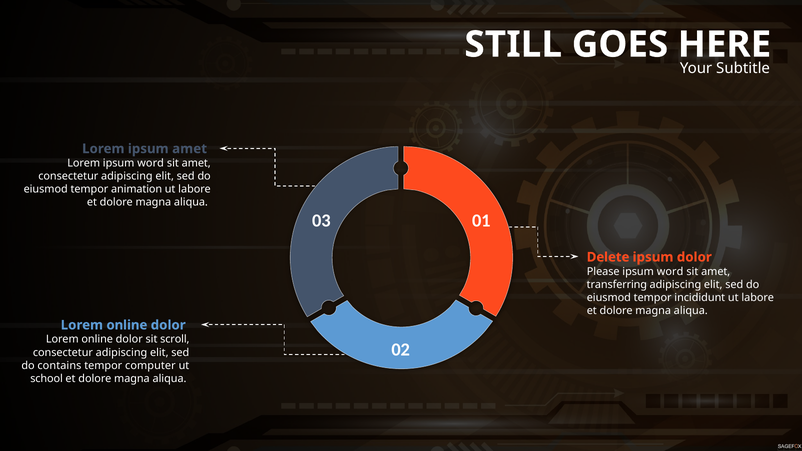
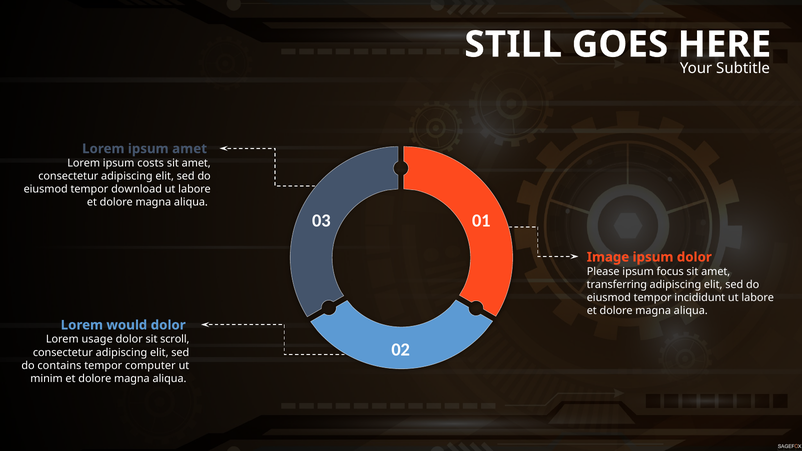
Lorem ipsum word: word -> costs
animation: animation -> download
Delete: Delete -> Image
word at (670, 272): word -> focus
online at (127, 325): online -> would
online at (97, 339): online -> usage
school: school -> minim
